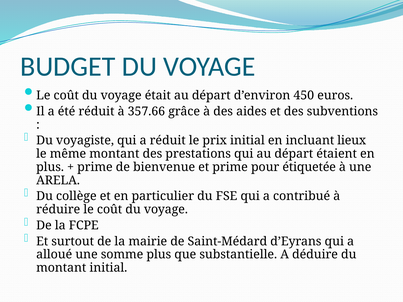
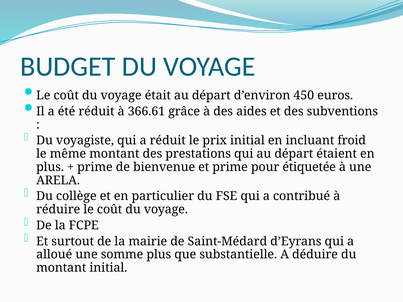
357.66: 357.66 -> 366.61
lieux: lieux -> froid
